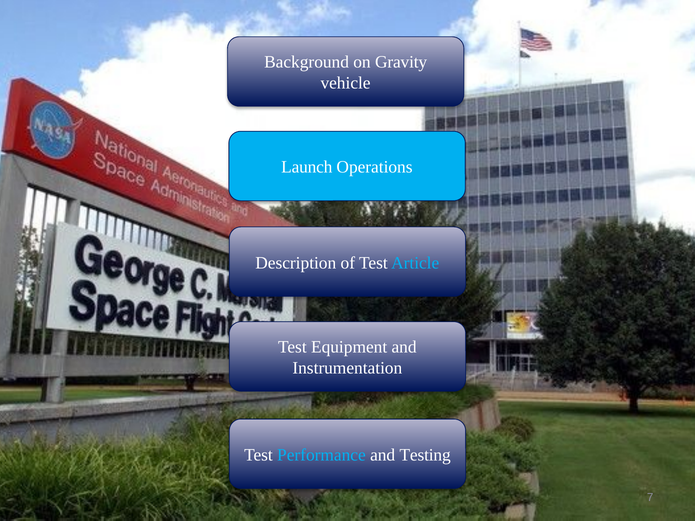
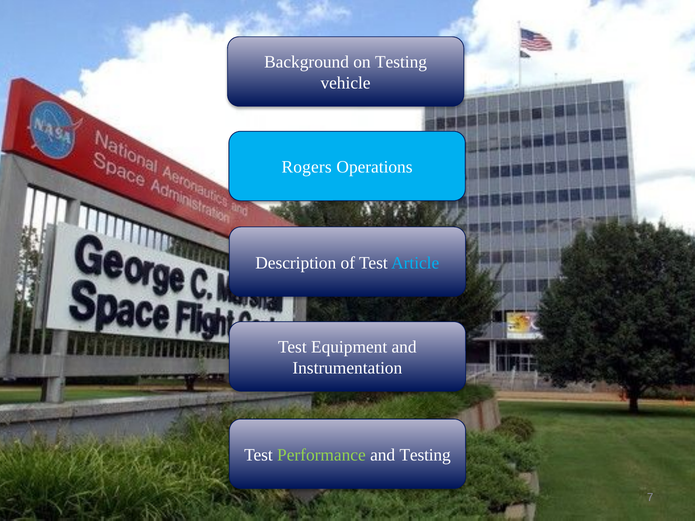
on Gravity: Gravity -> Testing
Launch: Launch -> Rogers
Performance colour: light blue -> light green
